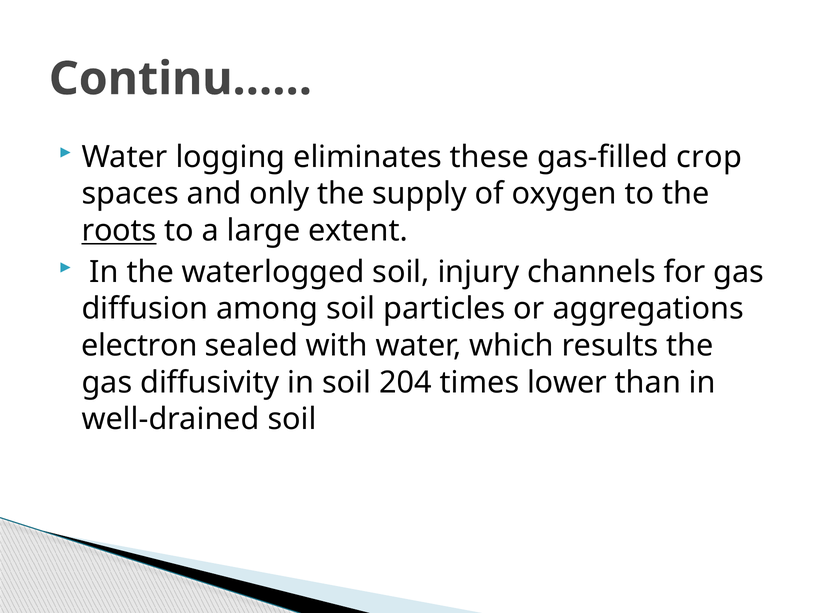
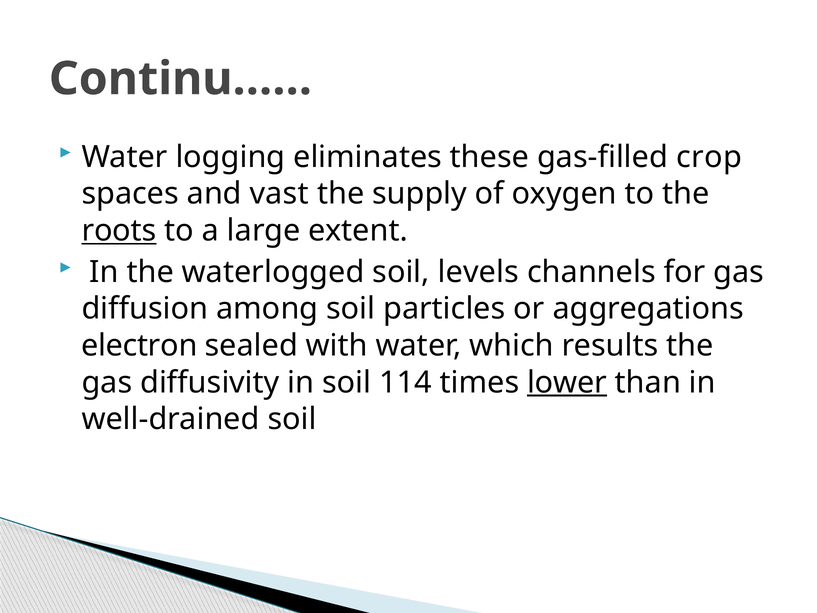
only: only -> vast
injury: injury -> levels
204: 204 -> 114
lower underline: none -> present
